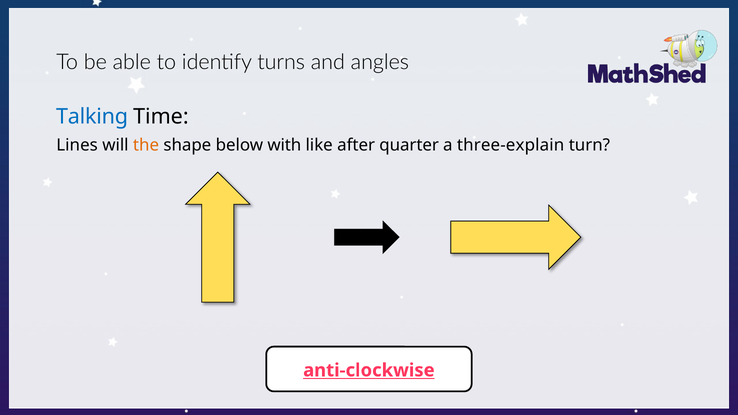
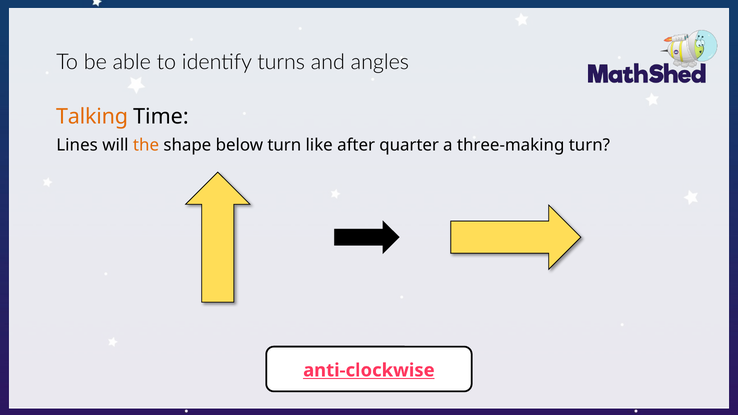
Talking colour: blue -> orange
below with: with -> turn
three-explain: three-explain -> three-making
